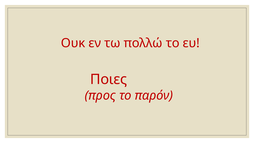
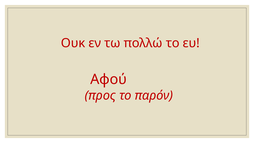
Ποιες: Ποιες -> Αφού
